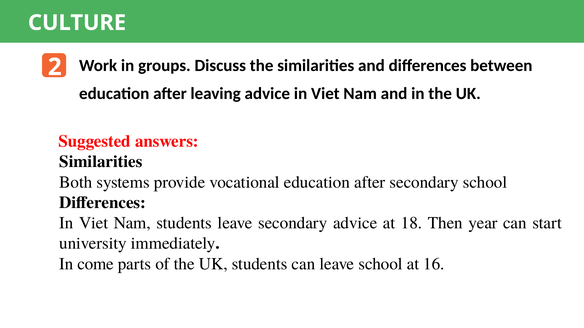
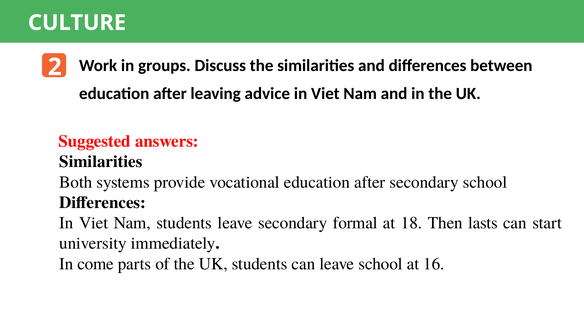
secondary advice: advice -> formal
year: year -> lasts
